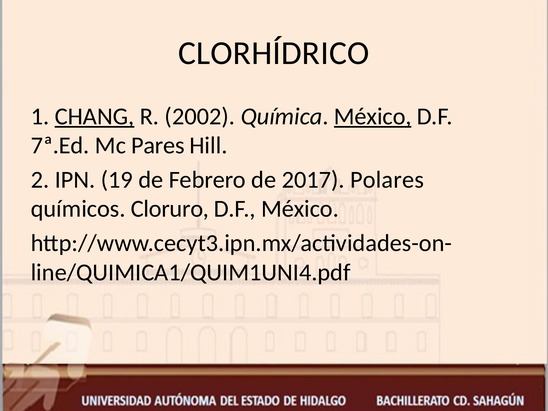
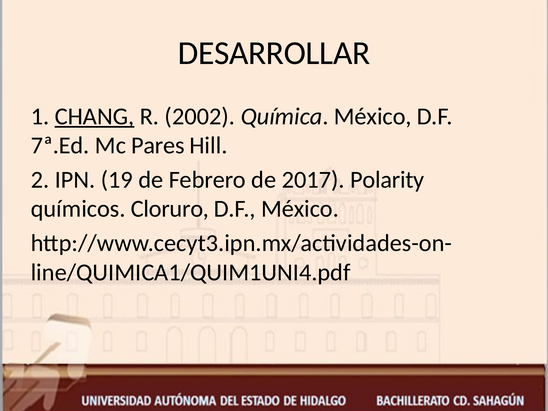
CLORHÍDRICO: CLORHÍDRICO -> DESARROLLAR
México at (373, 116) underline: present -> none
Polares: Polares -> Polarity
